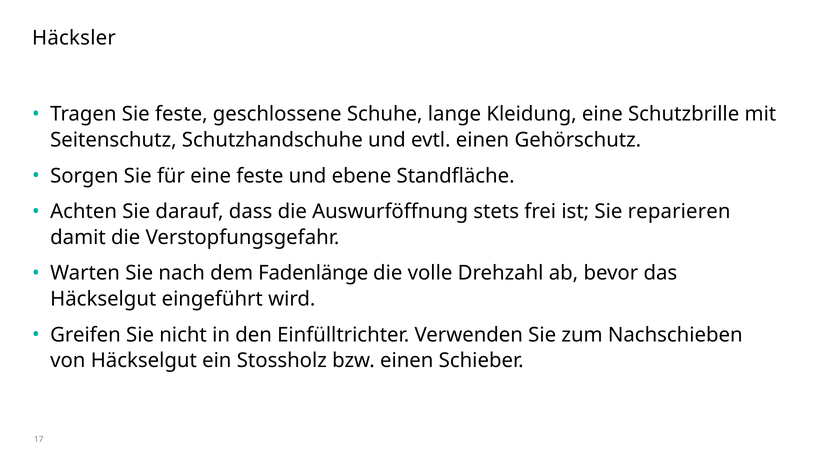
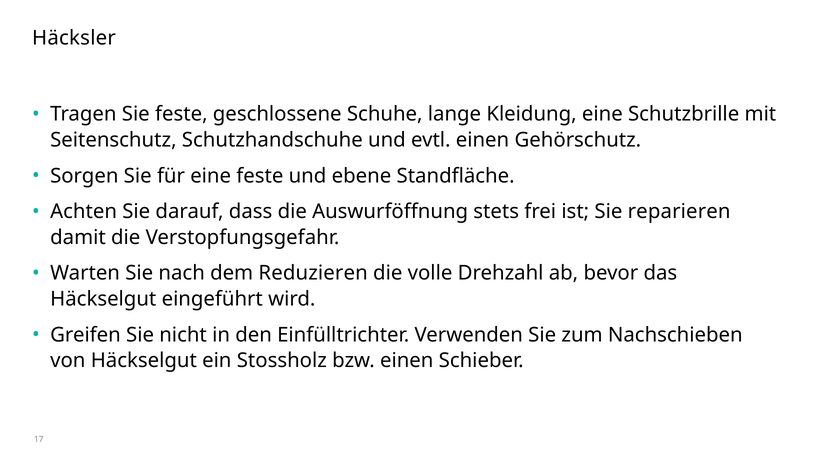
Fadenlänge: Fadenlänge -> Reduzieren
